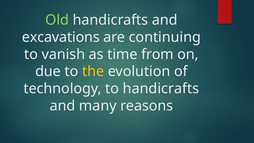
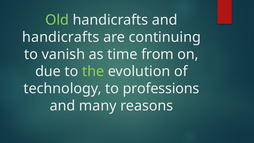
excavations at (61, 37): excavations -> handicrafts
the colour: yellow -> light green
to handicrafts: handicrafts -> professions
